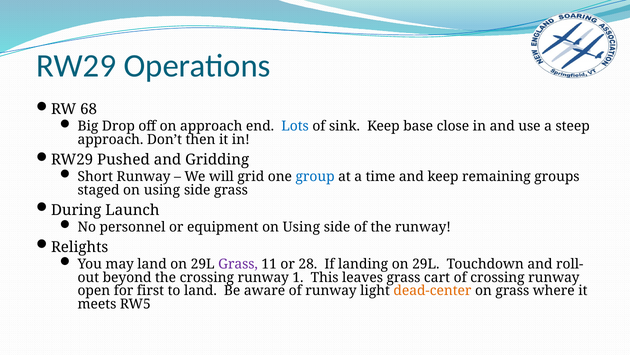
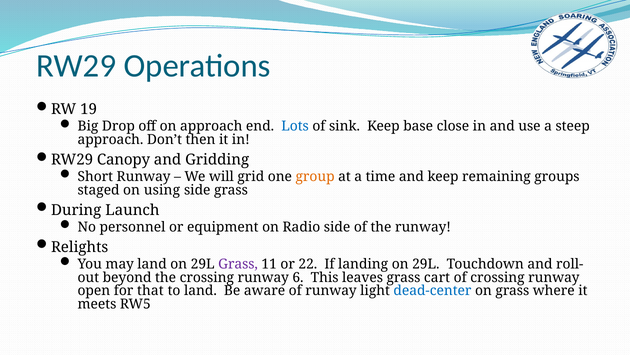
68: 68 -> 19
Pushed: Pushed -> Canopy
group colour: blue -> orange
equipment on Using: Using -> Radio
28: 28 -> 22
1: 1 -> 6
first: first -> that
dead-center colour: orange -> blue
